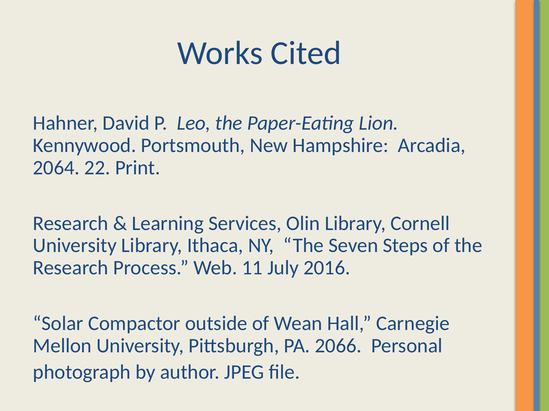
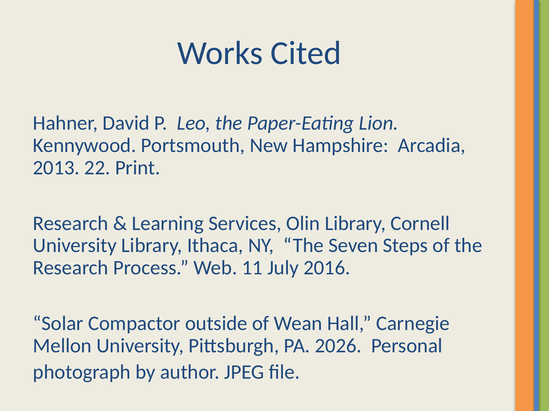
2064: 2064 -> 2013
2066: 2066 -> 2026
